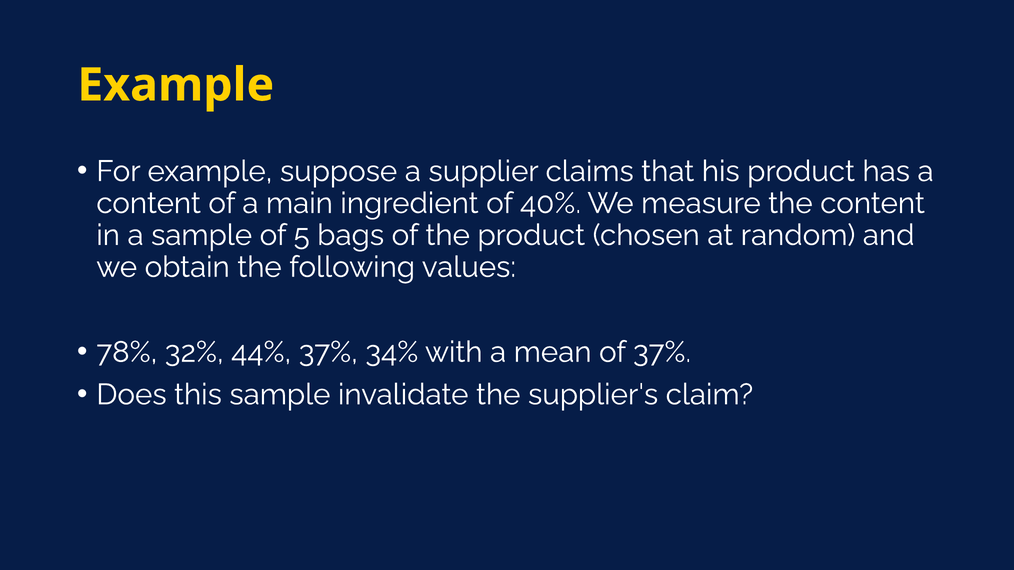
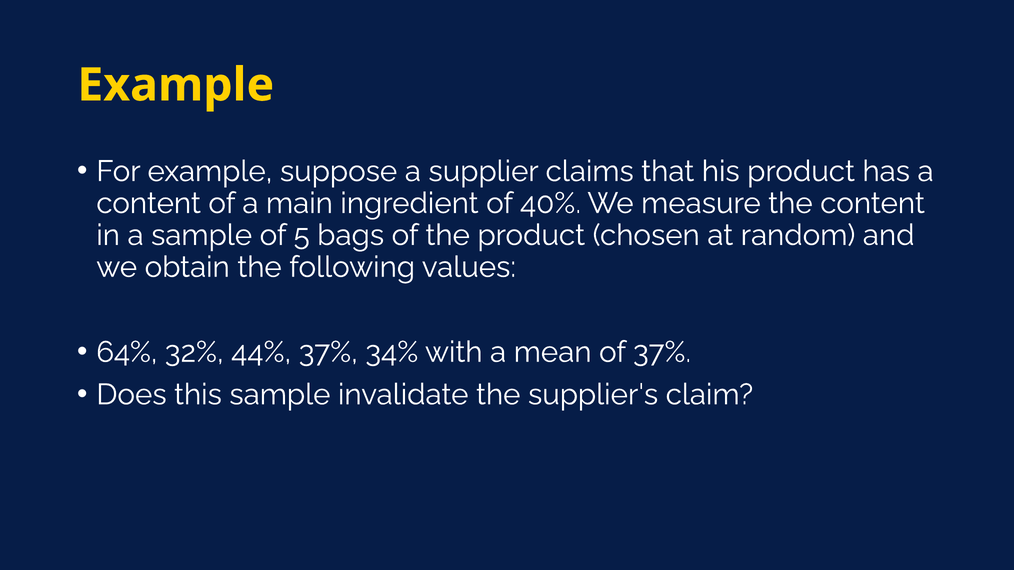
78%: 78% -> 64%
